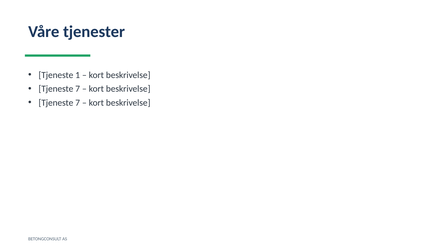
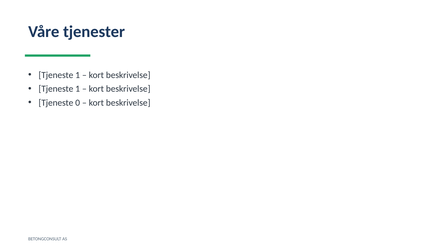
7 at (78, 89): 7 -> 1
7 at (78, 103): 7 -> 0
